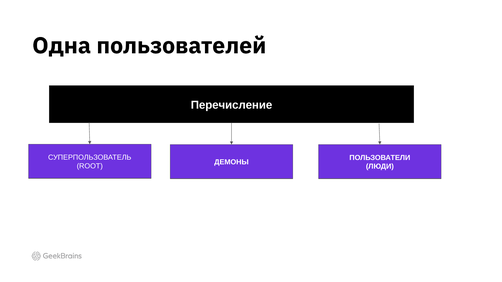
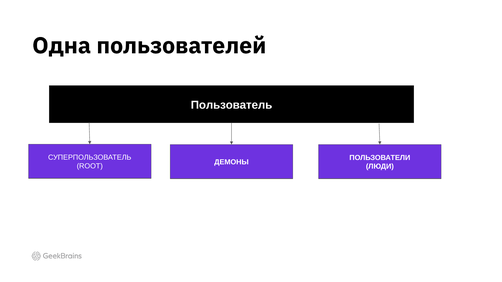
Перечисление: Перечисление -> Пользователь
